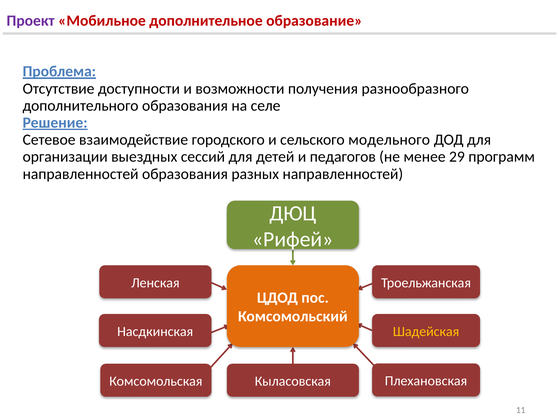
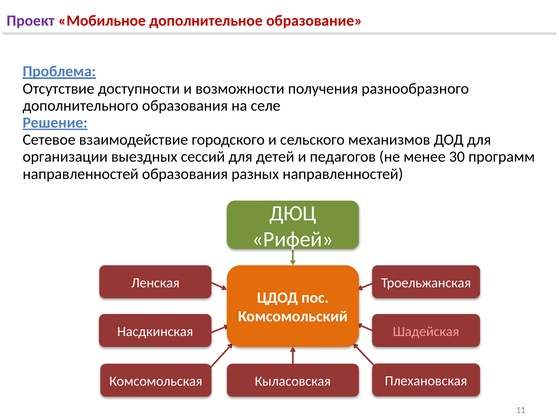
модельного: модельного -> механизмов
29: 29 -> 30
Шадейская colour: yellow -> pink
